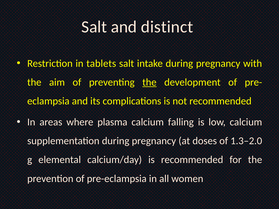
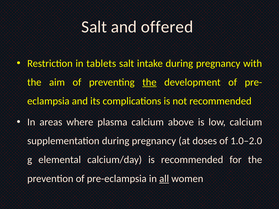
distinct: distinct -> offered
falling: falling -> above
1.3–2.0: 1.3–2.0 -> 1.0–2.0
all underline: none -> present
